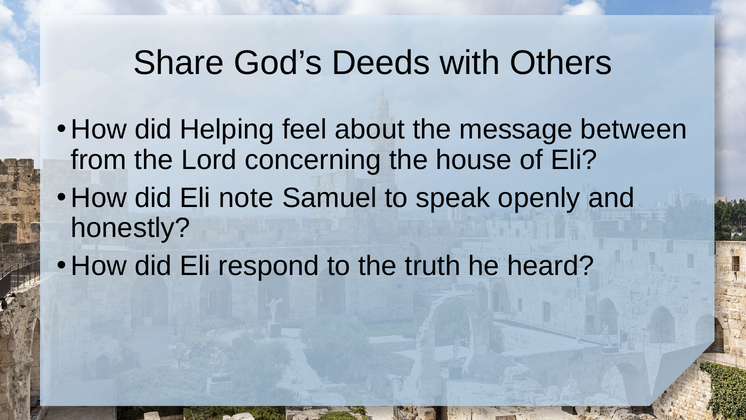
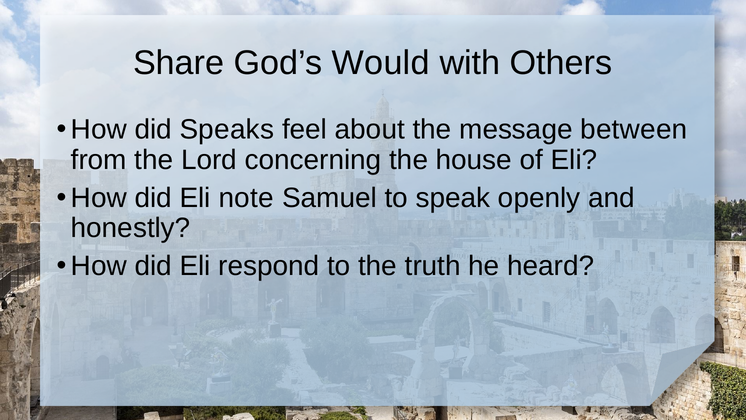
Deeds: Deeds -> Would
Helping: Helping -> Speaks
